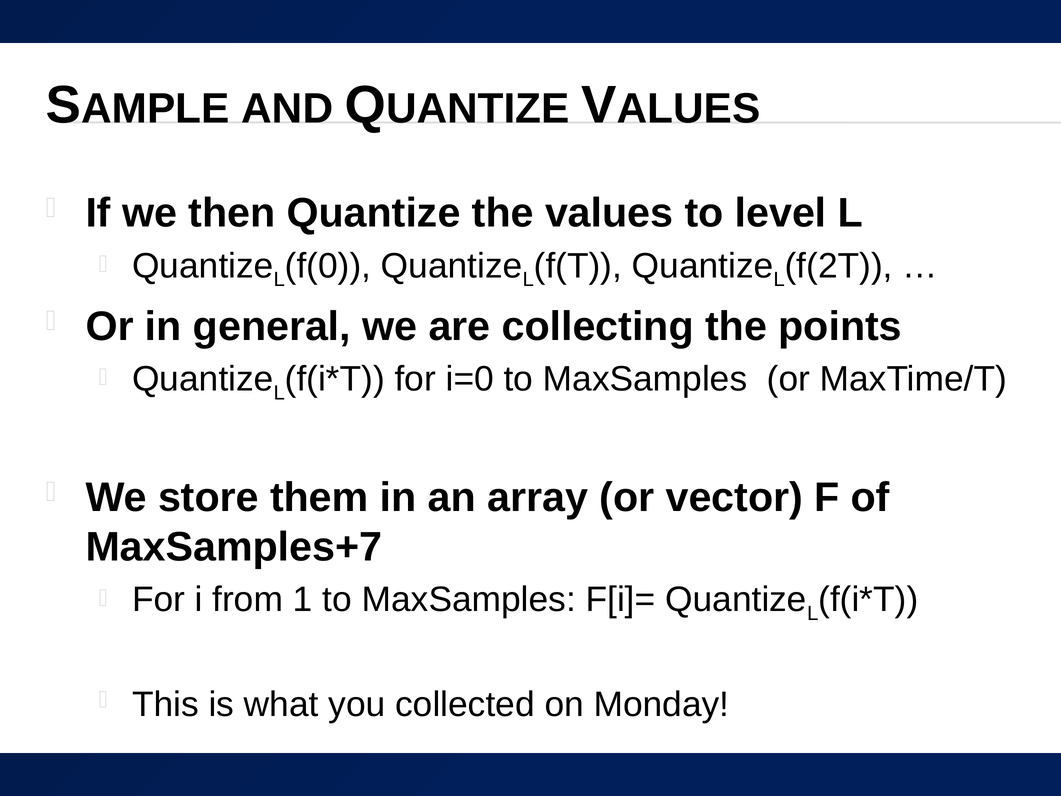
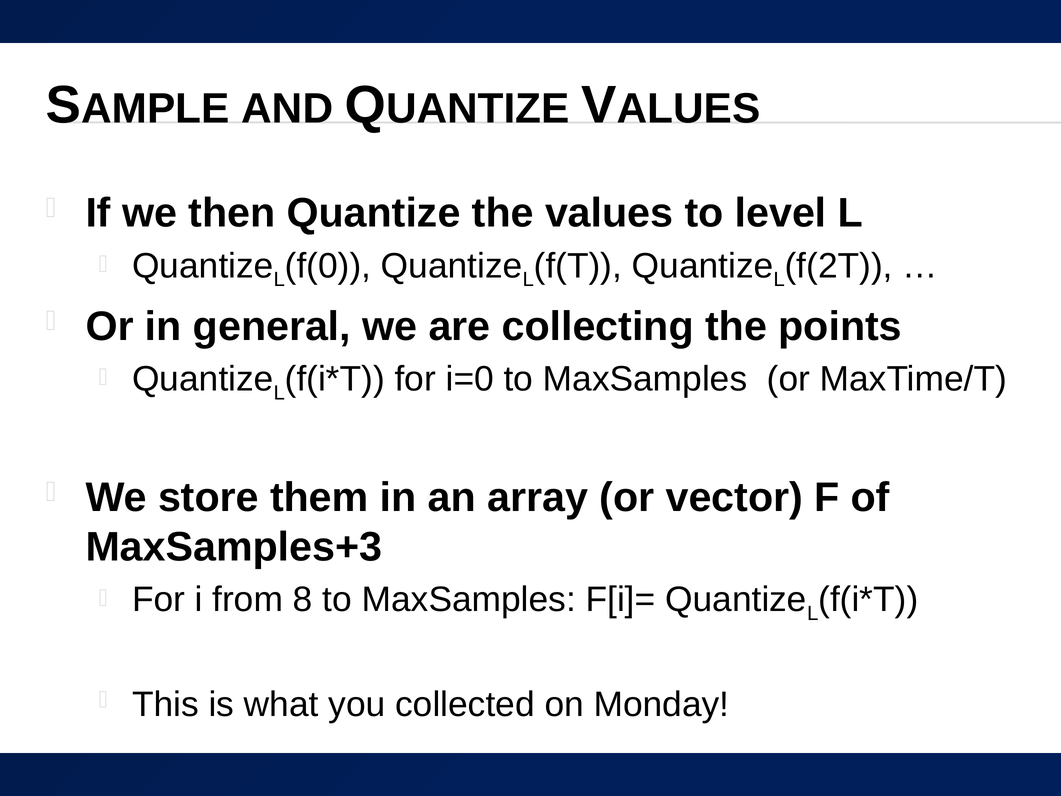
MaxSamples+7: MaxSamples+7 -> MaxSamples+3
1: 1 -> 8
